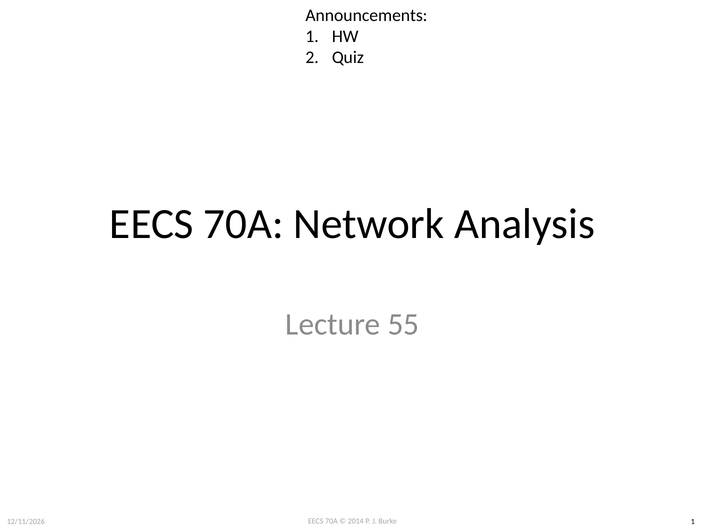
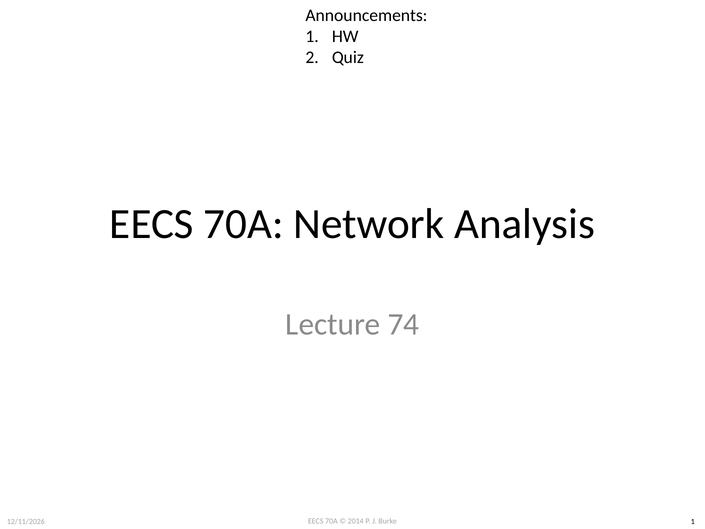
55: 55 -> 74
